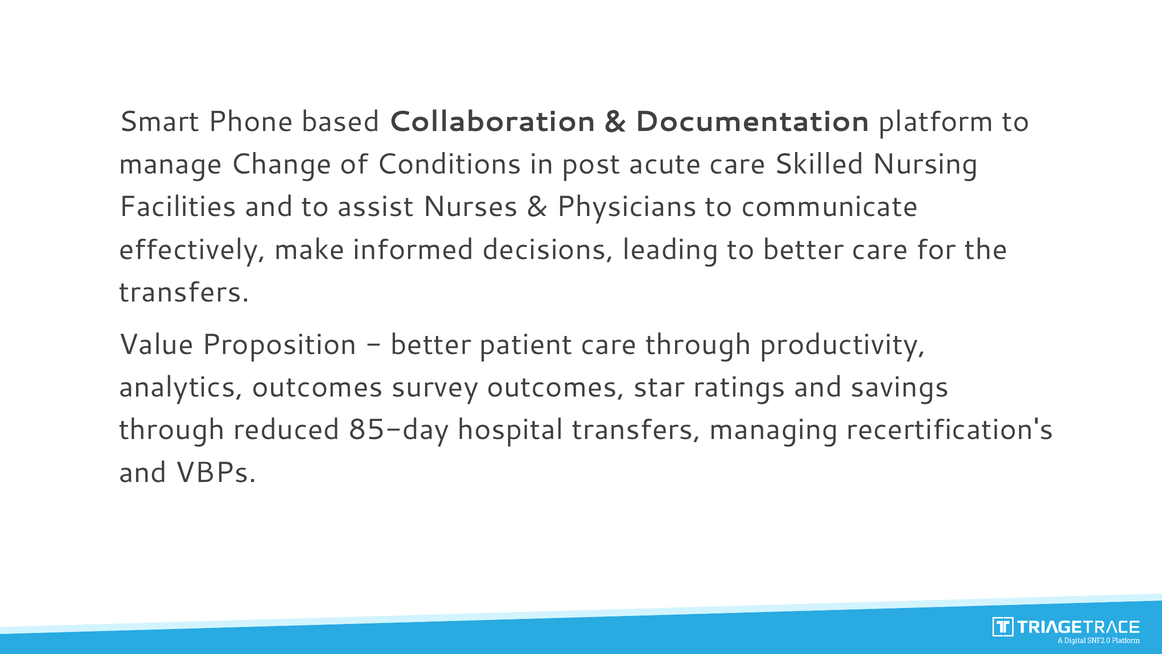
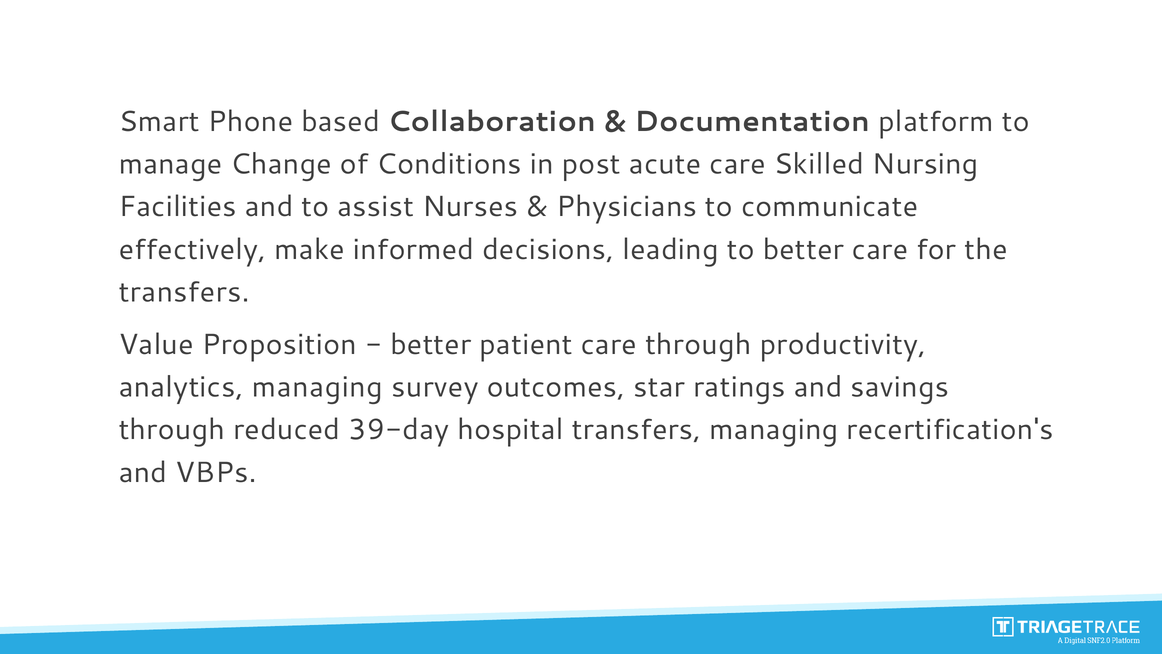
analytics outcomes: outcomes -> managing
85-day: 85-day -> 39-day
